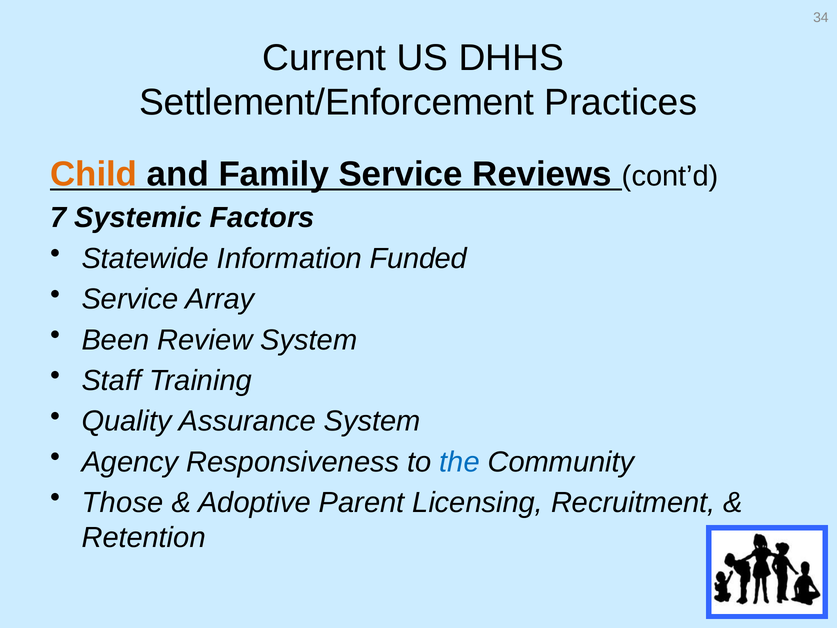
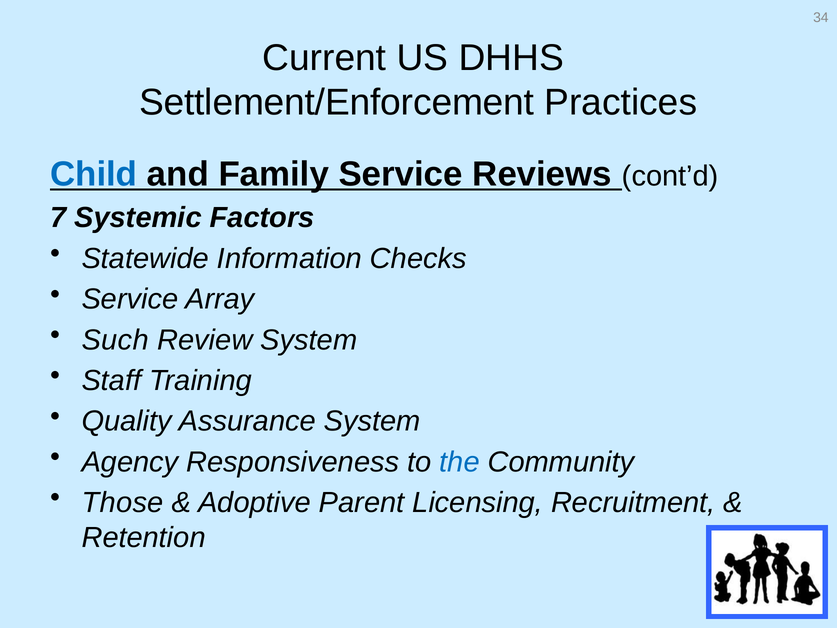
Child colour: orange -> blue
Funded: Funded -> Checks
Been: Been -> Such
